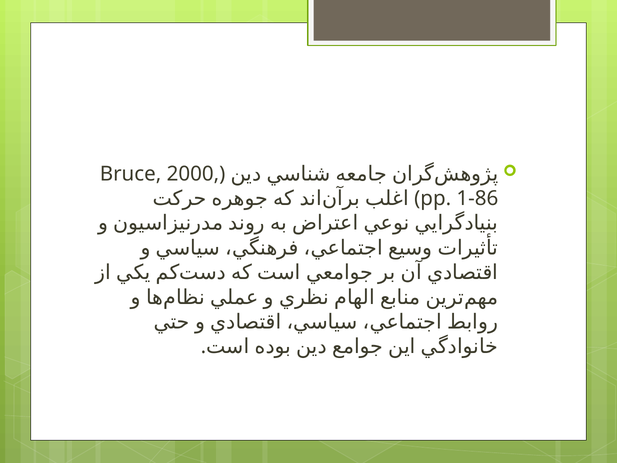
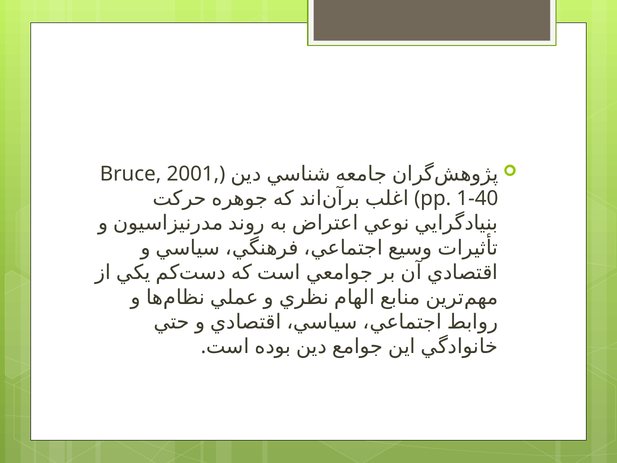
2000: 2000 -> 2001
1-86: 1-86 -> 1-40
